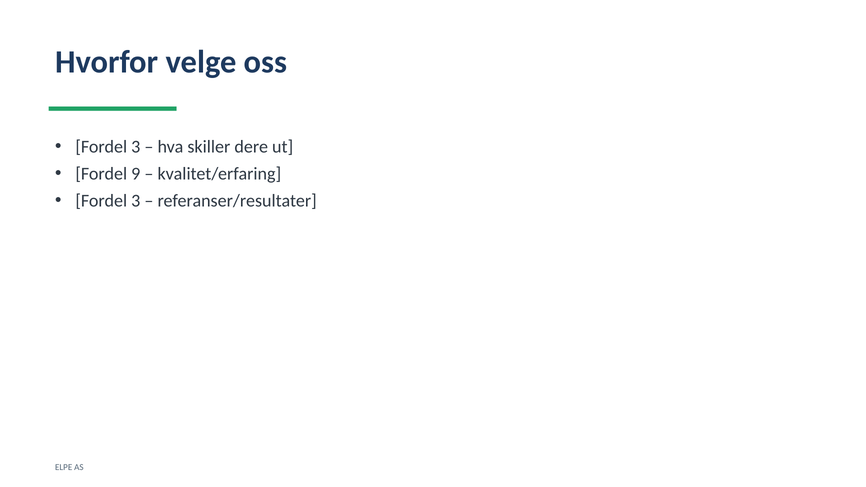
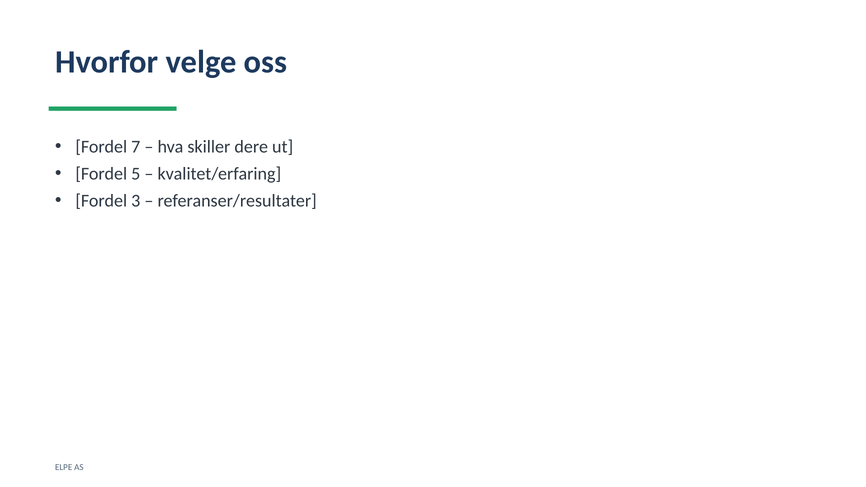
3 at (136, 147): 3 -> 7
9: 9 -> 5
